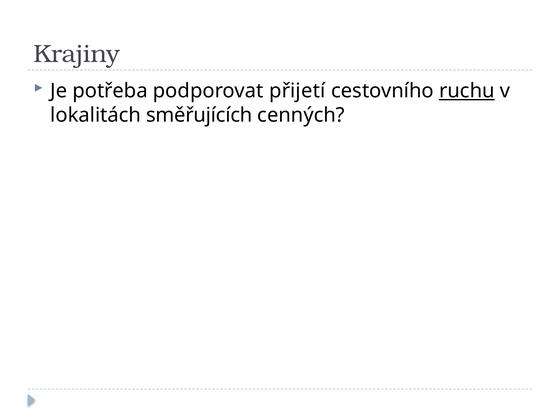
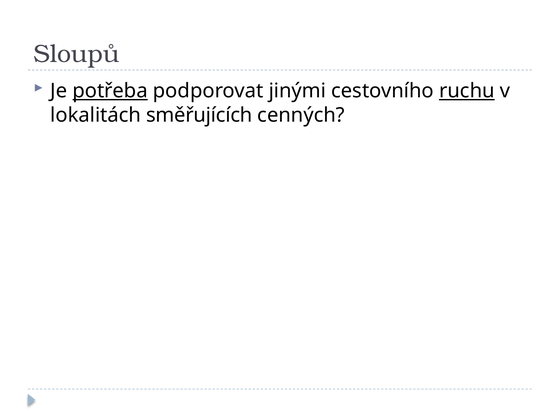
Krajiny: Krajiny -> Sloupů
potřeba underline: none -> present
přijetí: přijetí -> jinými
